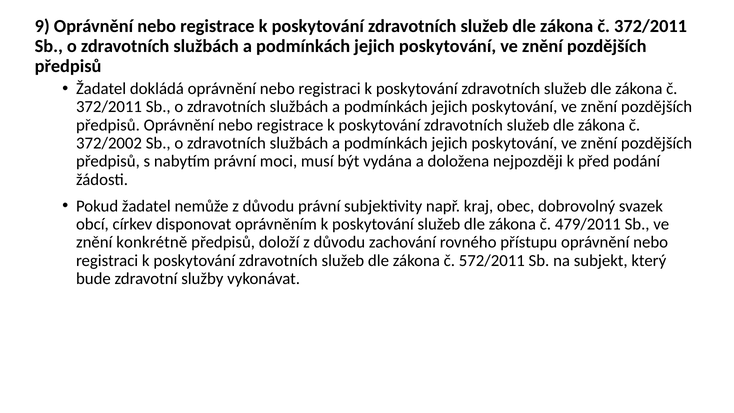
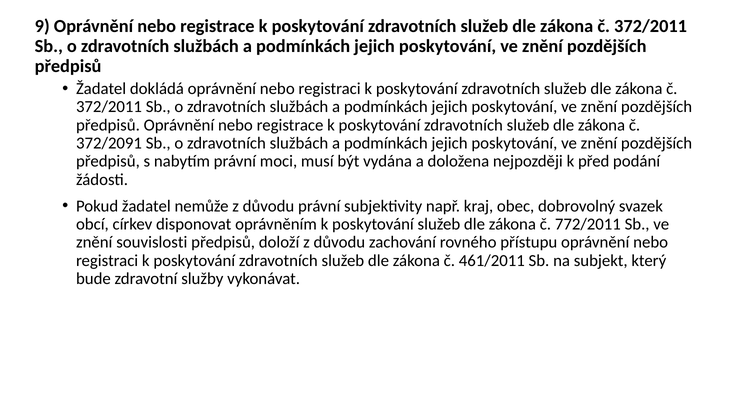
372/2002: 372/2002 -> 372/2091
479/2011: 479/2011 -> 772/2011
konkrétně: konkrétně -> souvislosti
572/2011: 572/2011 -> 461/2011
